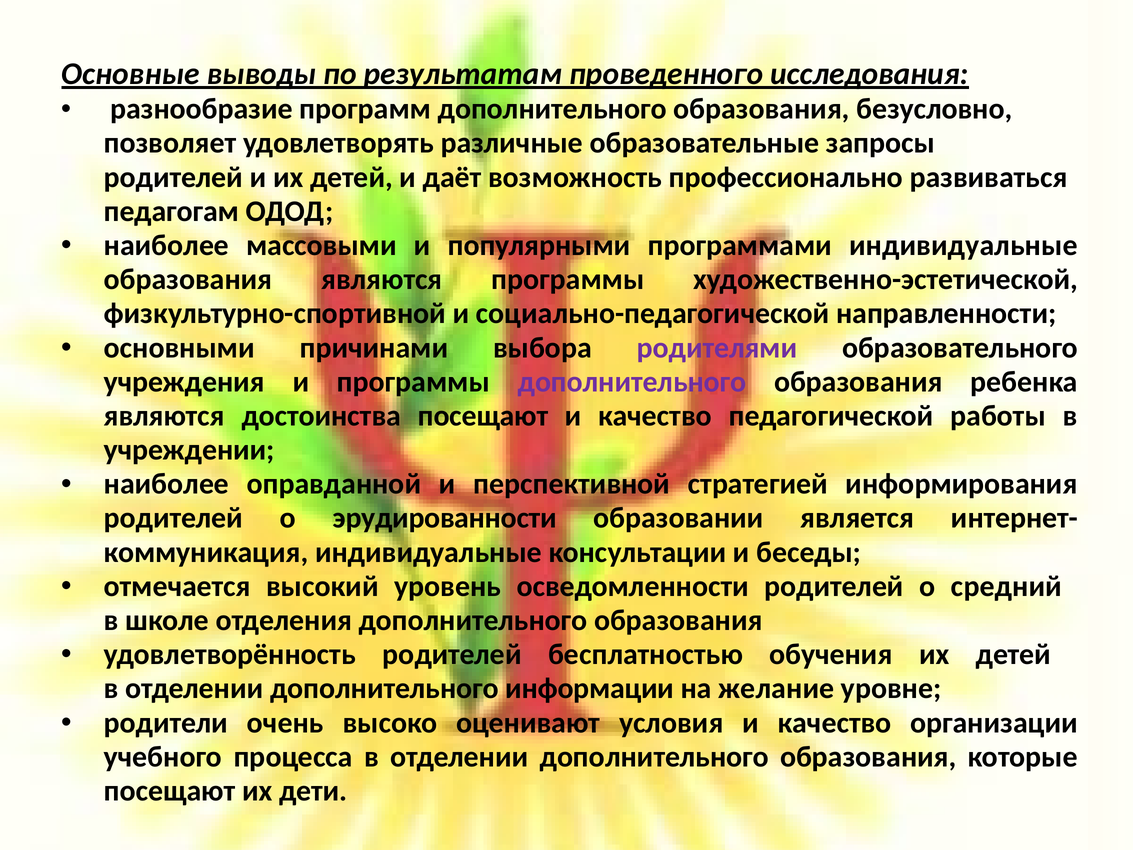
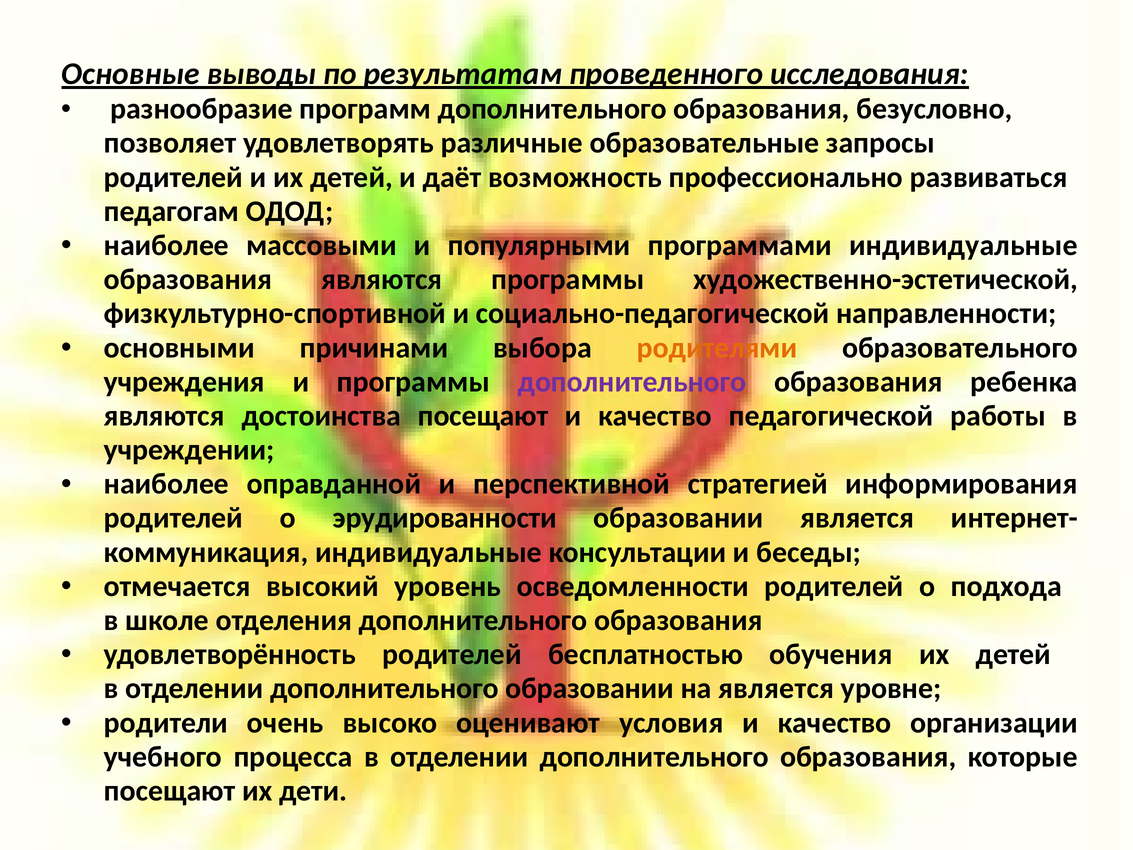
родителями colour: purple -> orange
средний: средний -> подхода
дополнительного информации: информации -> образовании
на желание: желание -> является
